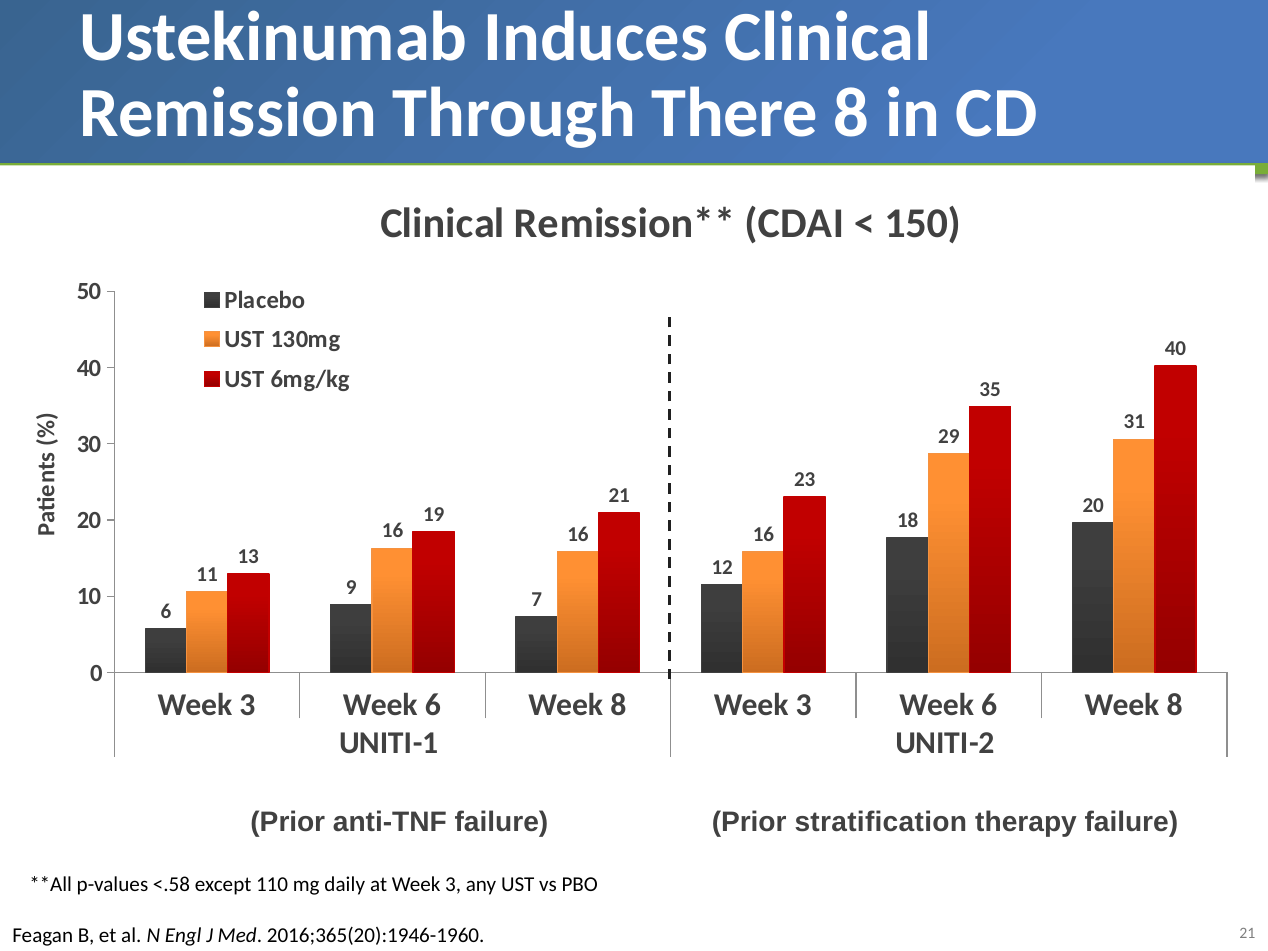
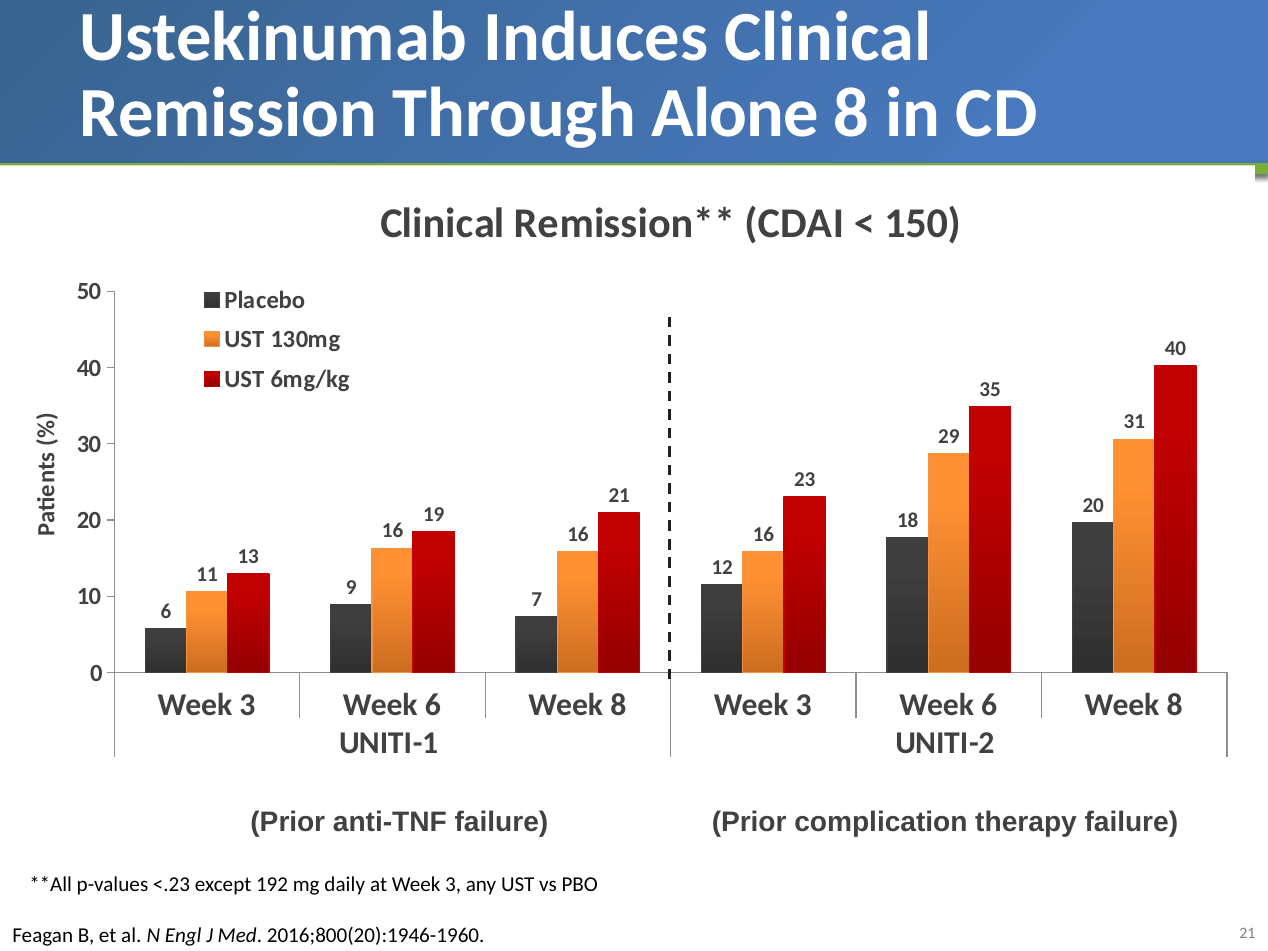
There: There -> Alone
stratification: stratification -> complication
<.58: <.58 -> <.23
110: 110 -> 192
2016;365(20):1946-1960: 2016;365(20):1946-1960 -> 2016;800(20):1946-1960
